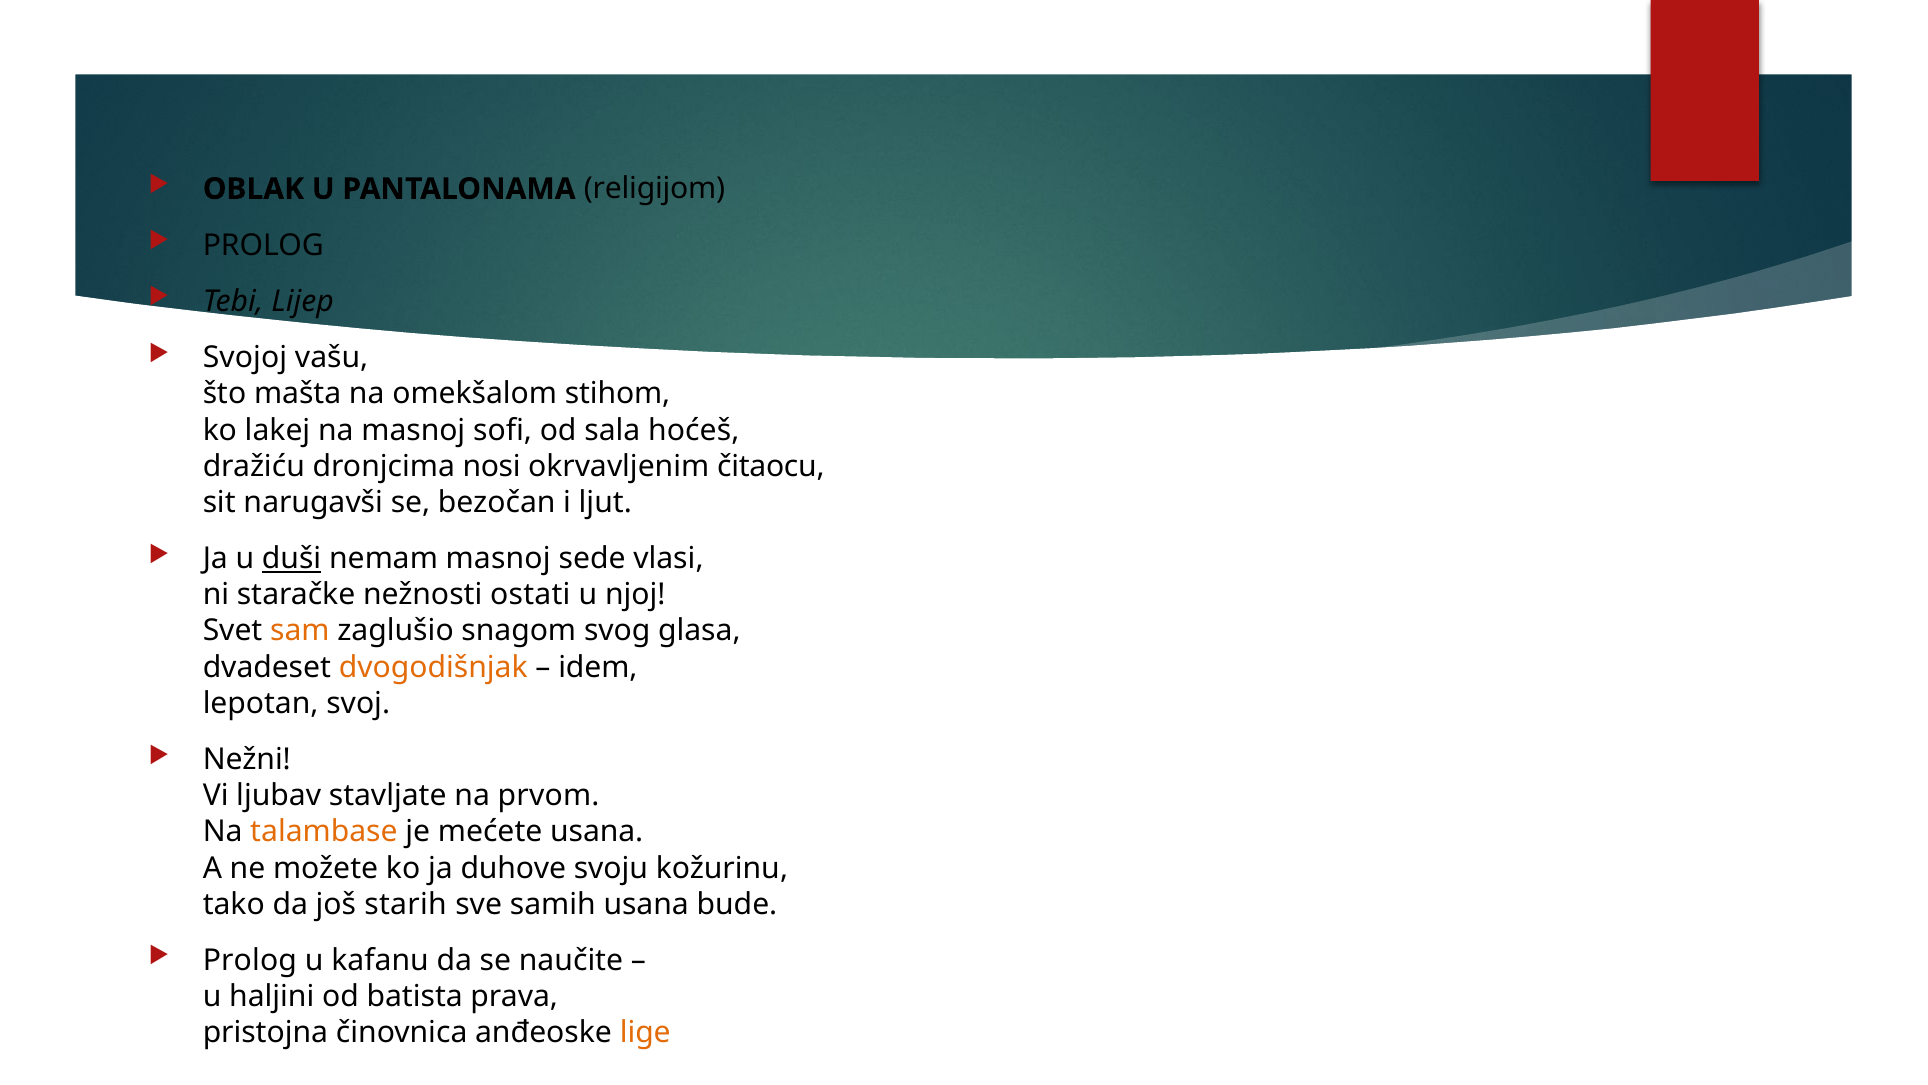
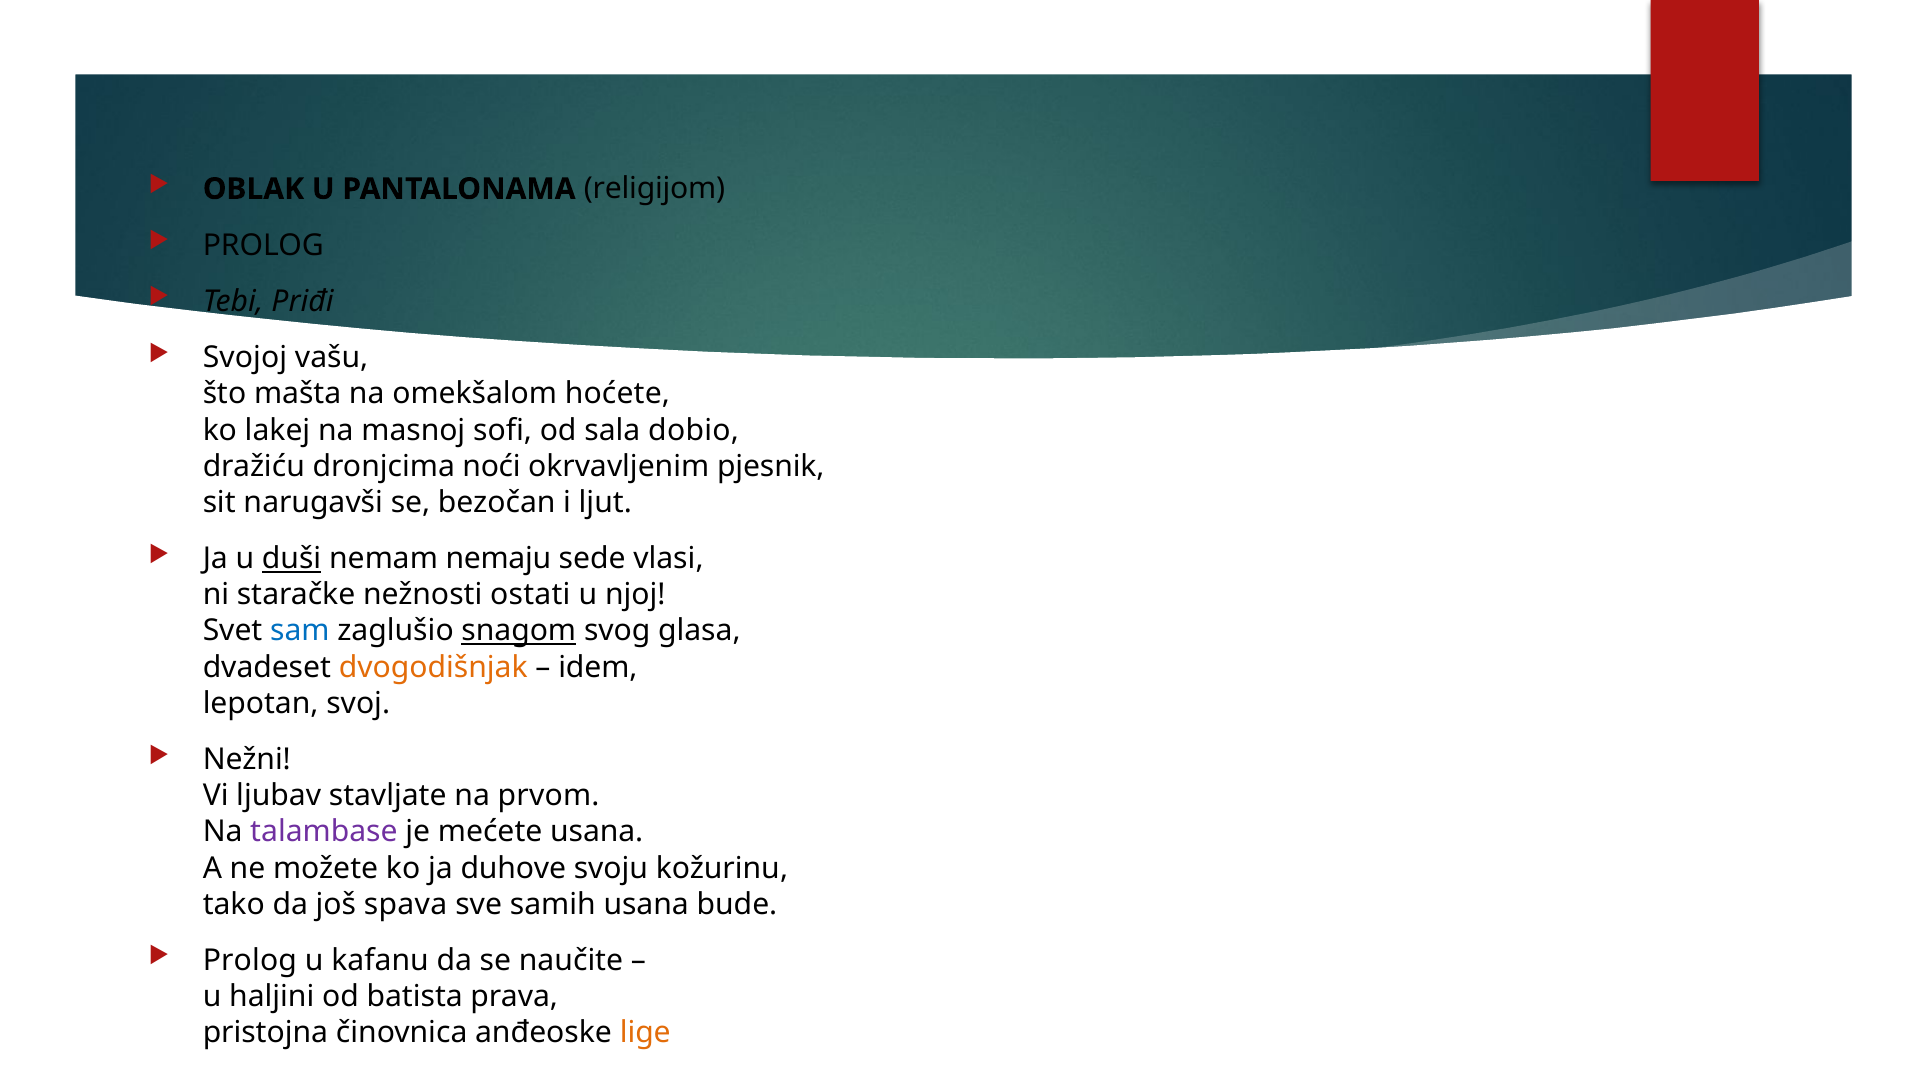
Lijep: Lijep -> Priđi
stihom: stihom -> hoćete
hoćeš: hoćeš -> dobio
nosi: nosi -> noći
čitaocu: čitaocu -> pjesnik
nemam masnoj: masnoj -> nemaju
sam colour: orange -> blue
snagom underline: none -> present
talambase colour: orange -> purple
starih: starih -> spava
